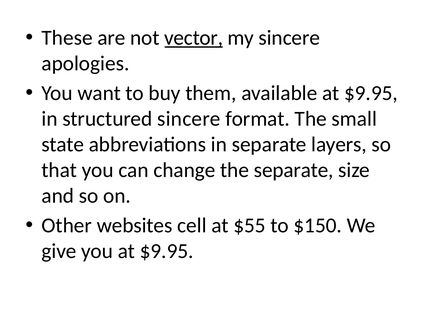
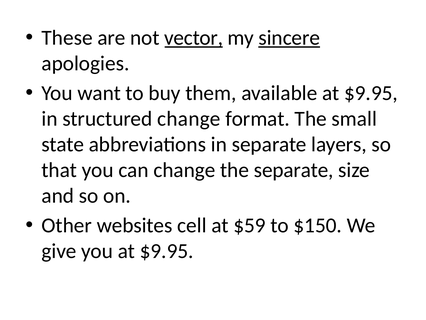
sincere at (289, 38) underline: none -> present
structured sincere: sincere -> change
$55: $55 -> $59
